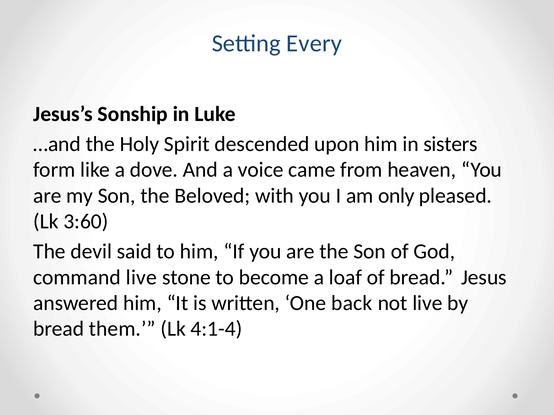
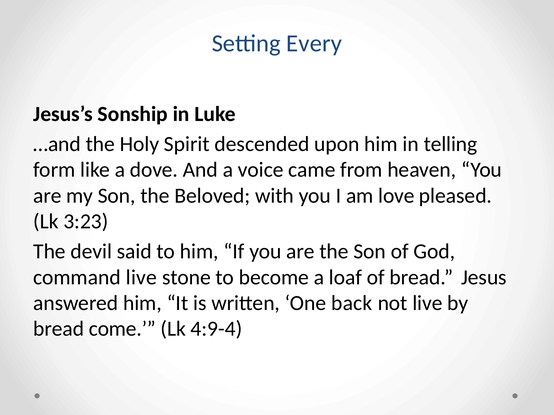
sisters: sisters -> telling
only: only -> love
3:60: 3:60 -> 3:23
them: them -> come
4:1-4: 4:1-4 -> 4:9-4
